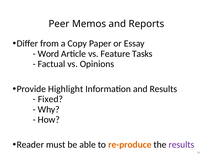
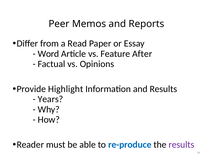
Copy: Copy -> Read
Tasks: Tasks -> After
Fixed: Fixed -> Years
re-produce colour: orange -> blue
